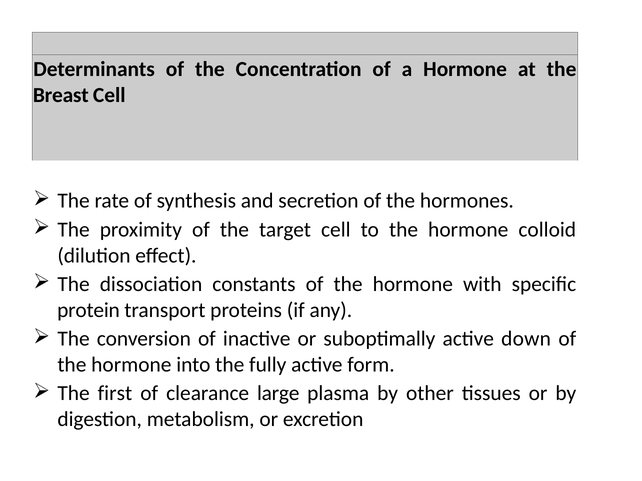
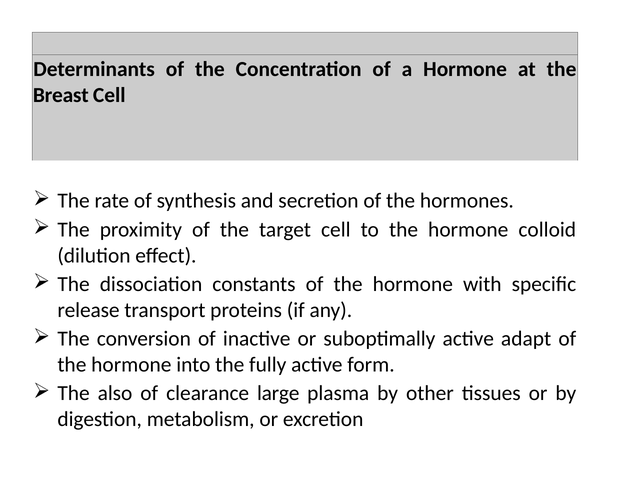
protein: protein -> release
down: down -> adapt
first: first -> also
